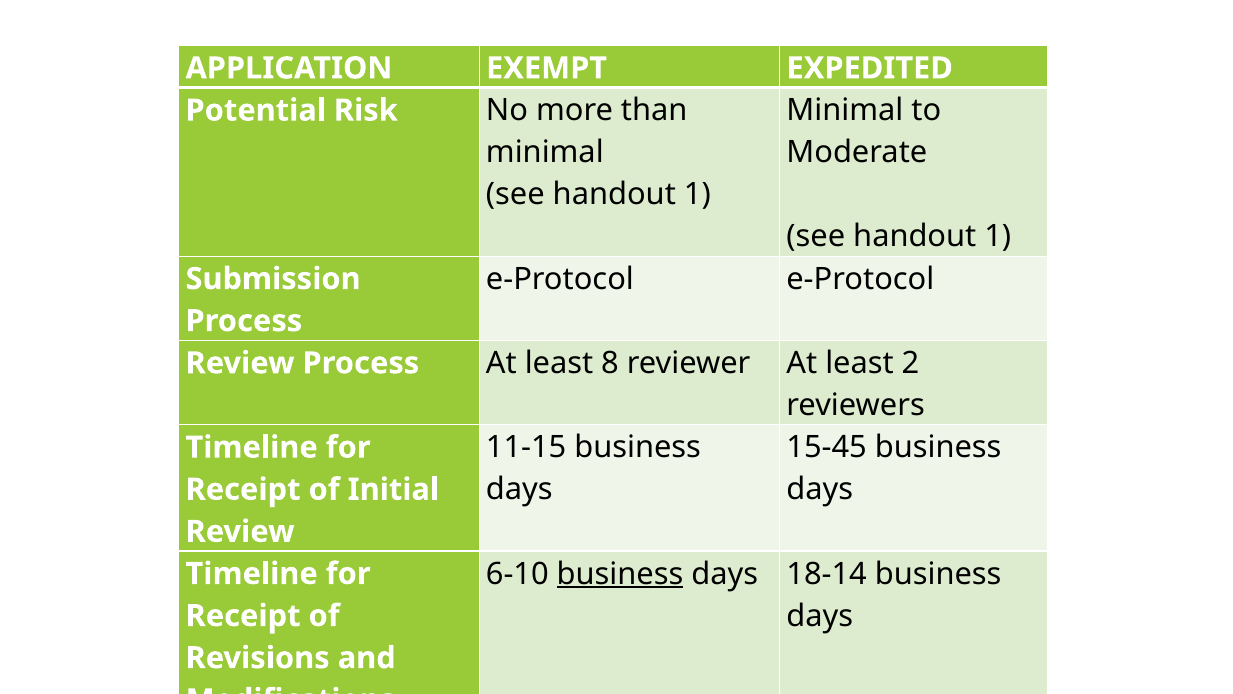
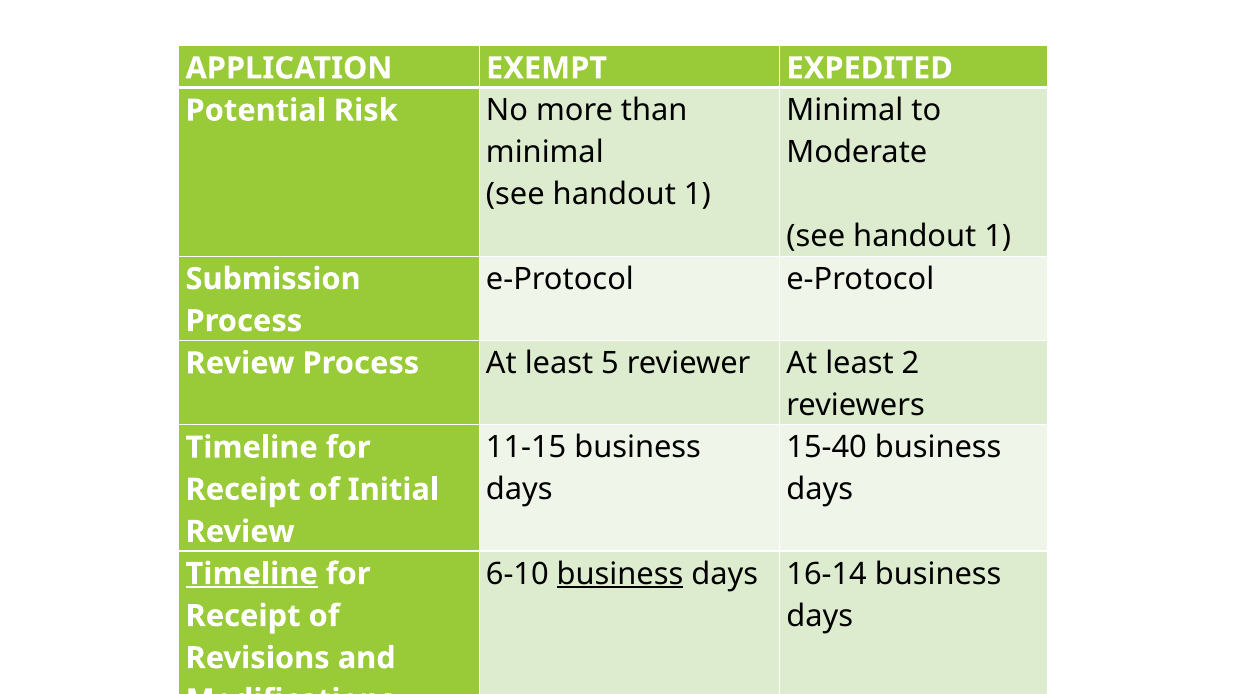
8: 8 -> 5
15-45: 15-45 -> 15-40
18-14: 18-14 -> 16-14
Timeline at (252, 573) underline: none -> present
